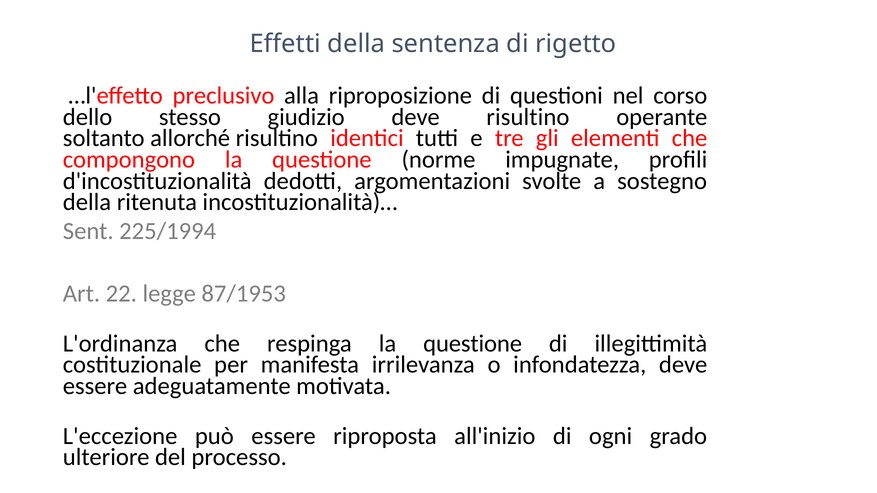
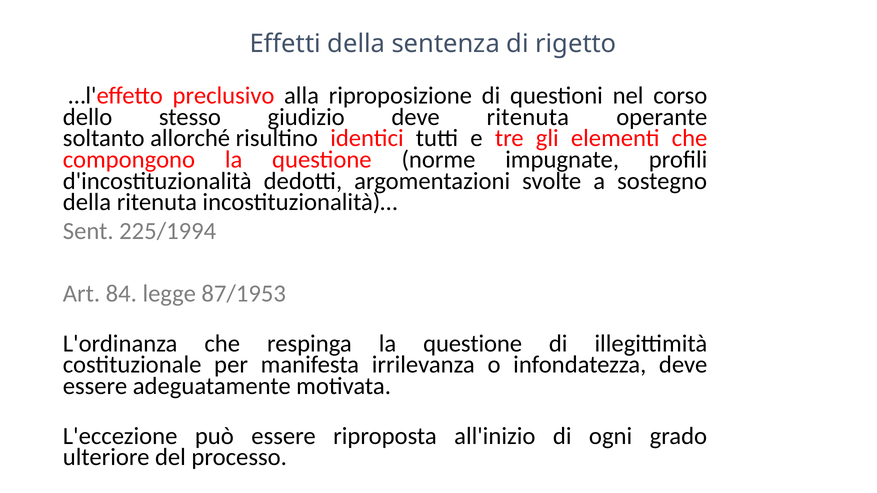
deve risultino: risultino -> ritenuta
22: 22 -> 84
